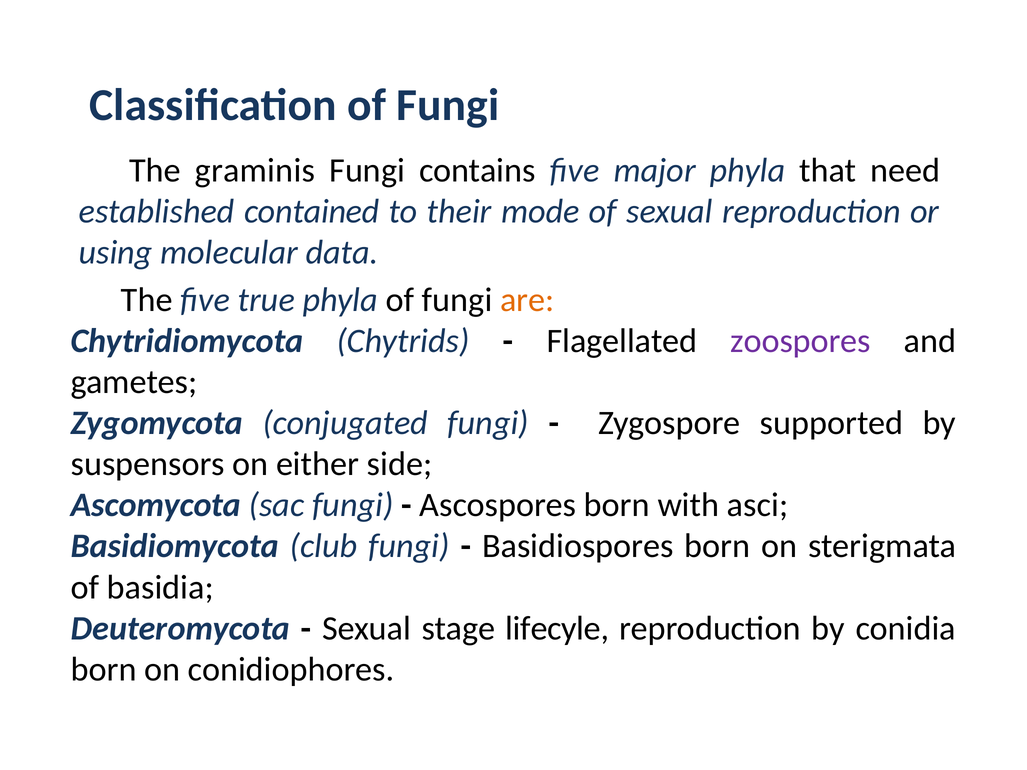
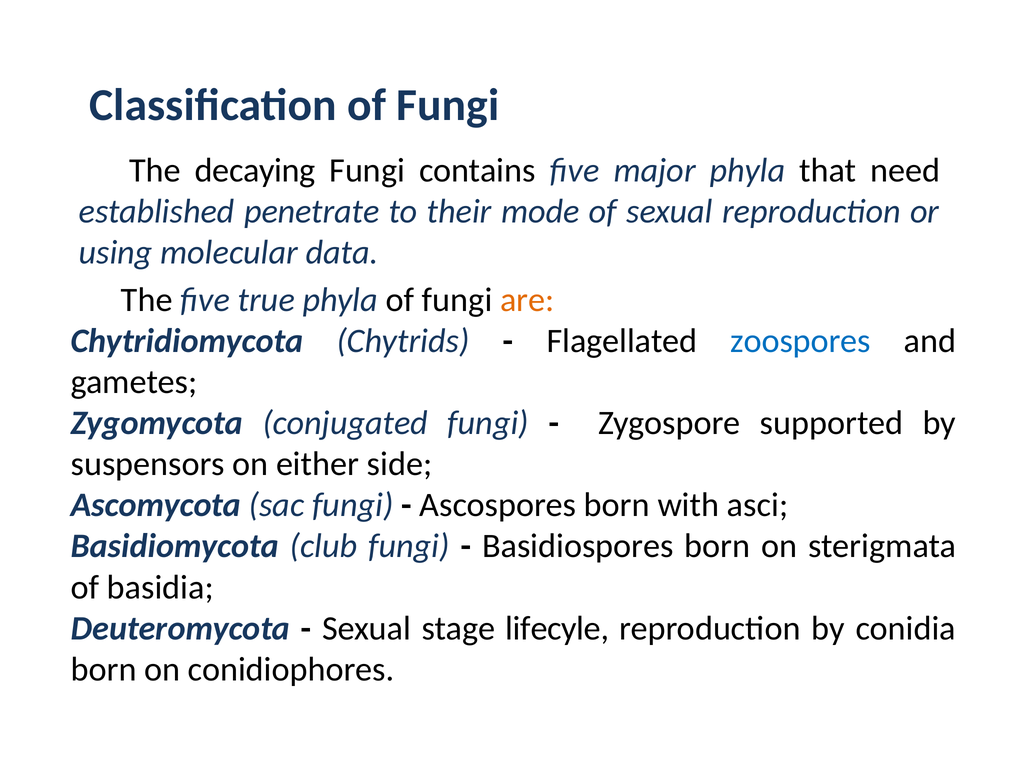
graminis: graminis -> decaying
contained: contained -> penetrate
zoospores colour: purple -> blue
